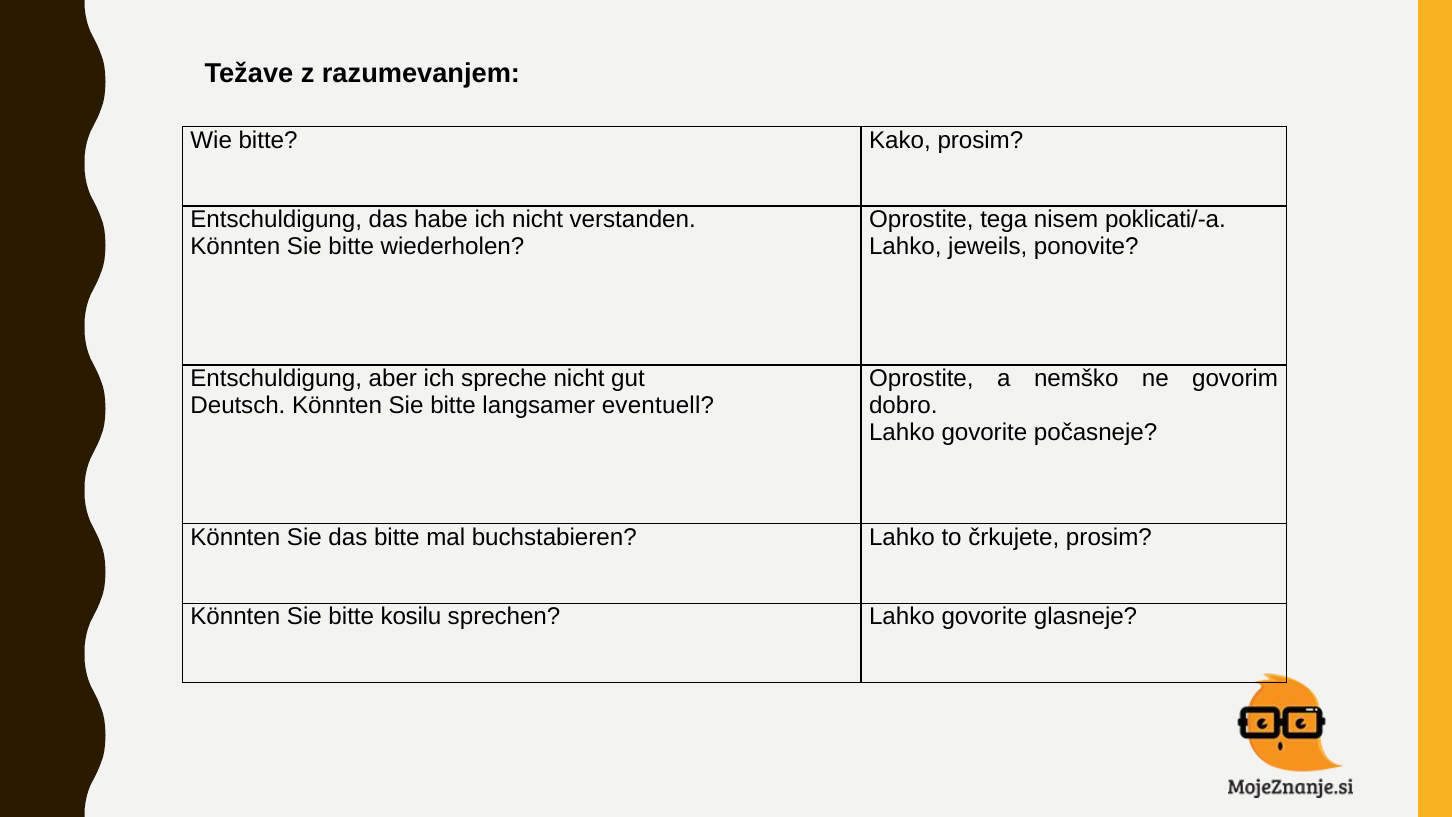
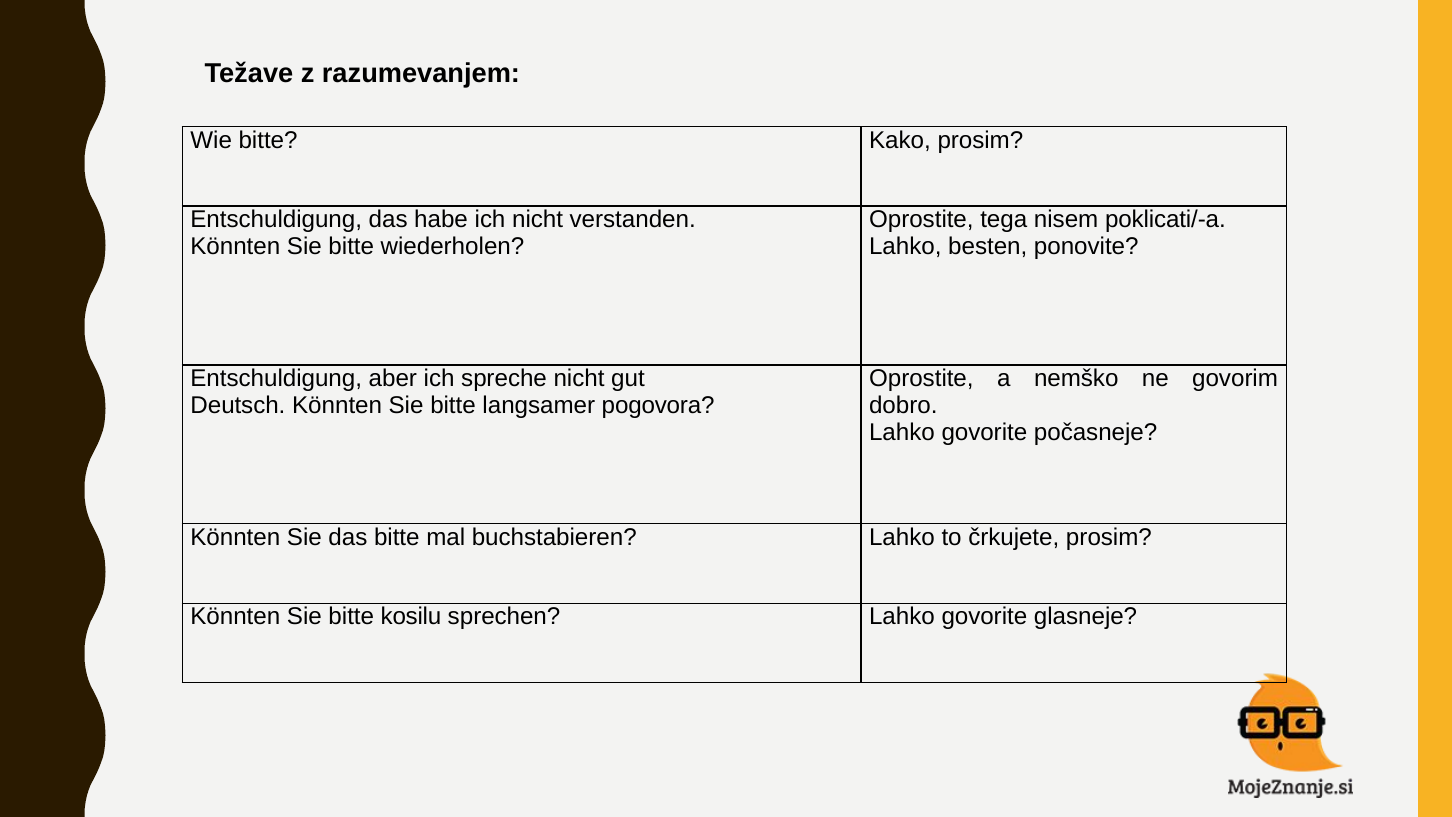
jeweils: jeweils -> besten
eventuell: eventuell -> pogovora
